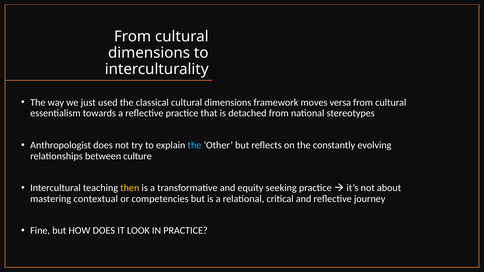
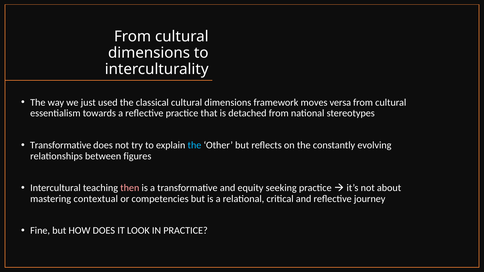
Anthropologist at (61, 145): Anthropologist -> Transformative
culture: culture -> figures
then colour: yellow -> pink
